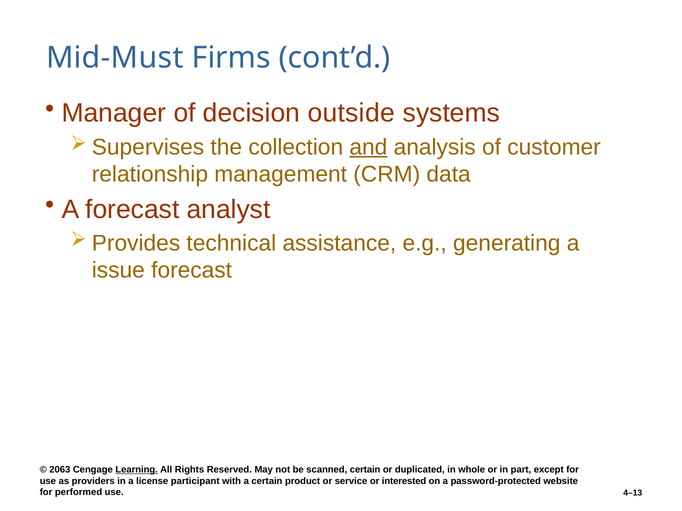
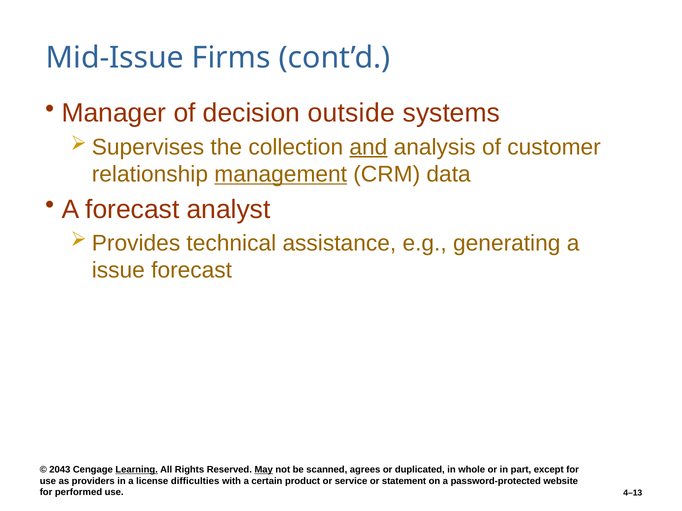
Mid-Must: Mid-Must -> Mid-Issue
management underline: none -> present
2063: 2063 -> 2043
May underline: none -> present
scanned certain: certain -> agrees
participant: participant -> difficulties
interested: interested -> statement
